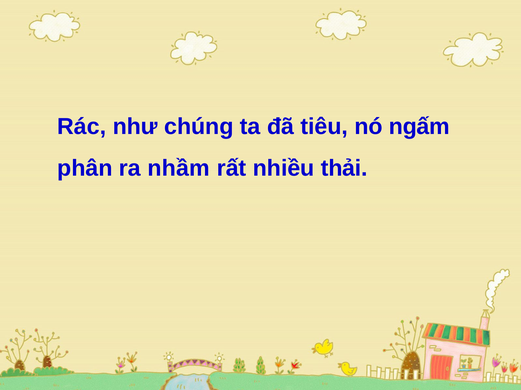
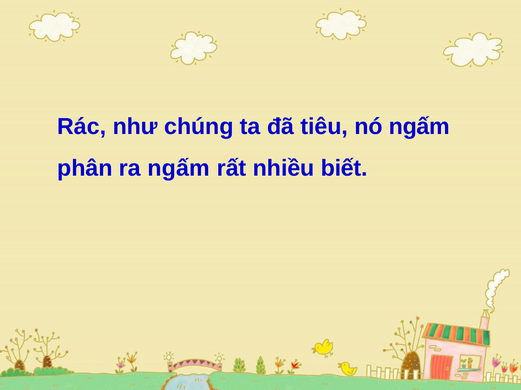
ra nhầm: nhầm -> ngấm
thải: thải -> biết
